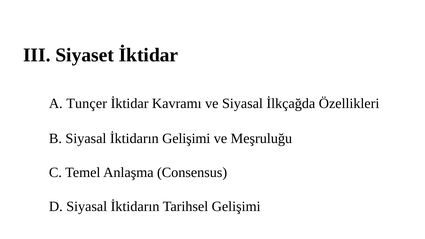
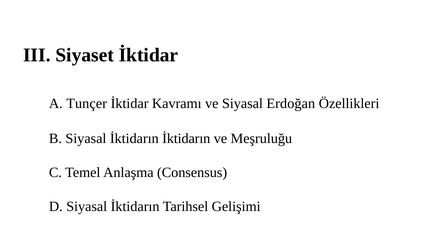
İlkçağda: İlkçağda -> Erdoğan
İktidarın Gelişimi: Gelişimi -> İktidarın
